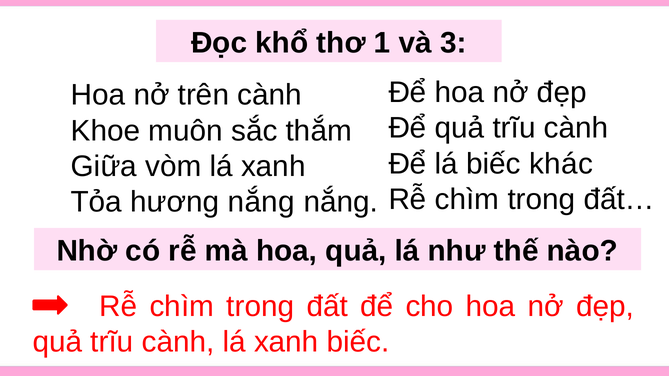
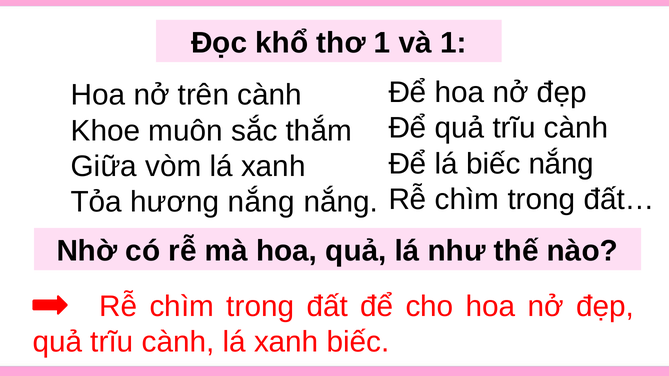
và 3: 3 -> 1
biếc khác: khác -> nắng
